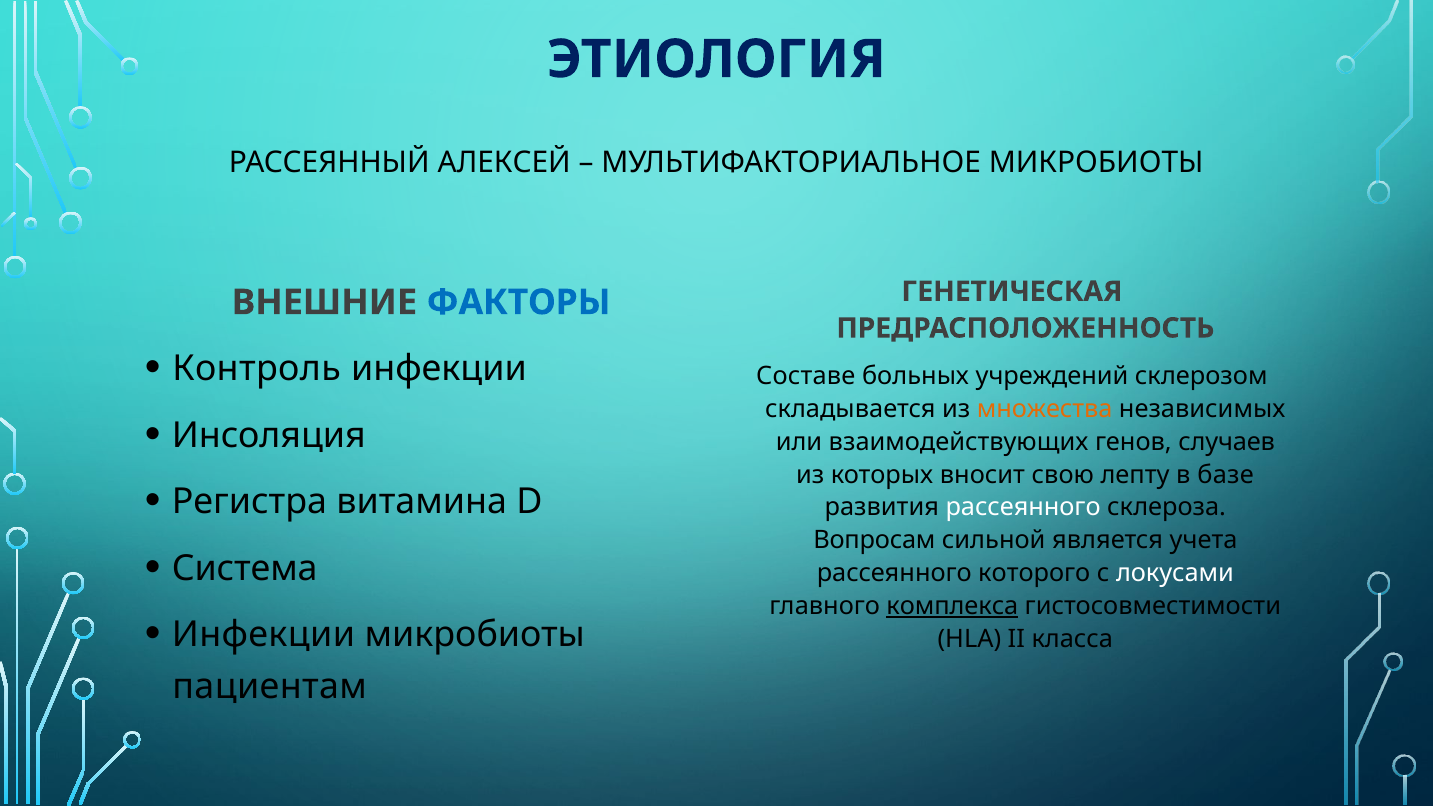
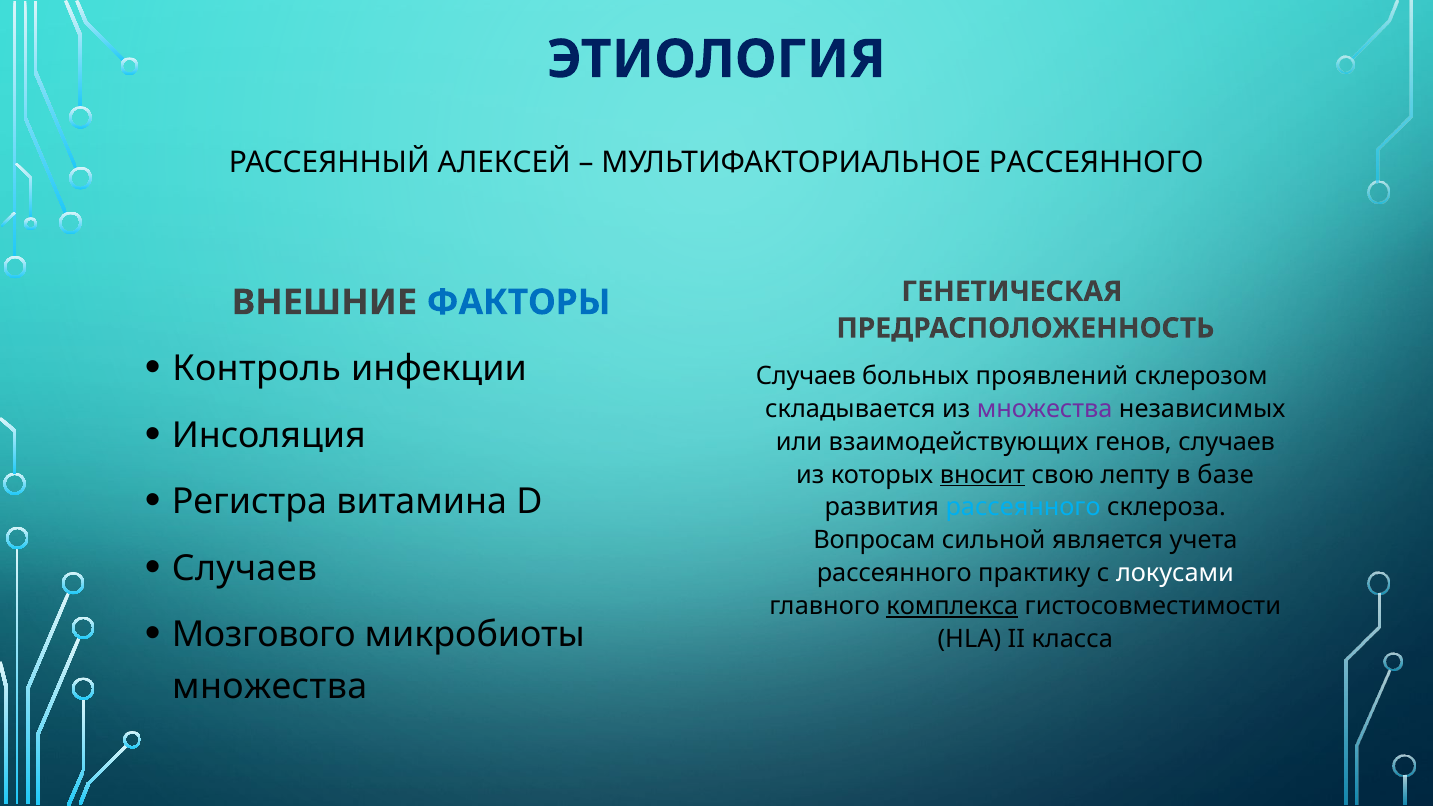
МУЛЬТИФАКТОРИАЛЬНОЕ МИКРОБИОТЫ: МИКРОБИОТЫ -> РАССЕЯННОГО
Составе at (806, 376): Составе -> Случаев
учреждений: учреждений -> проявлений
множества at (1045, 409) colour: orange -> purple
вносит underline: none -> present
рассеянного at (1023, 508) colour: white -> light blue
Система at (245, 568): Система -> Случаев
которого: которого -> практику
Инфекции at (263, 635): Инфекции -> Мозгового
пациентам at (270, 687): пациентам -> множества
